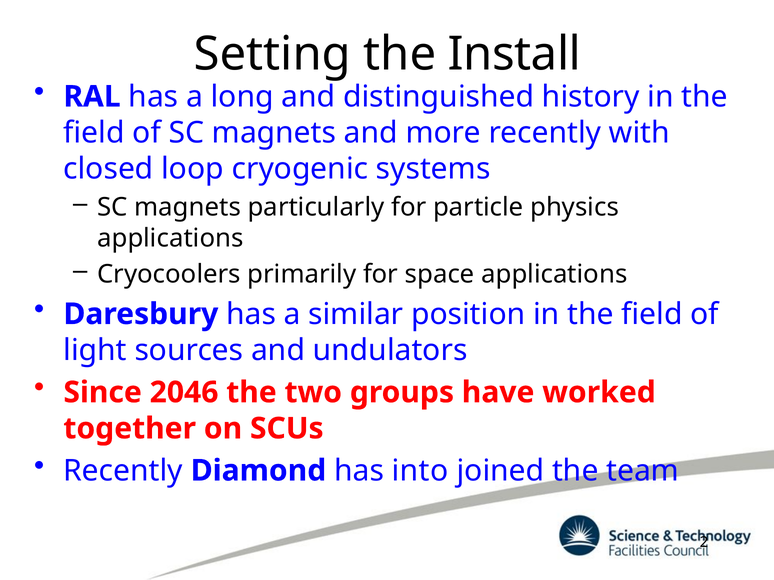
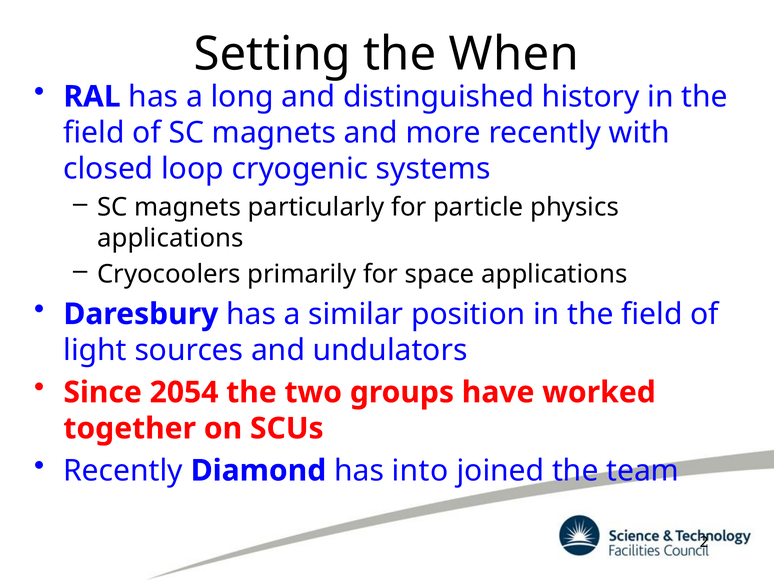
Install: Install -> When
2046: 2046 -> 2054
